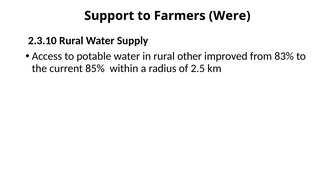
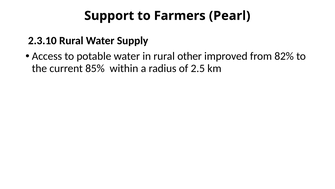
Were: Were -> Pearl
83%: 83% -> 82%
